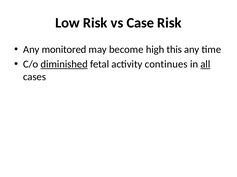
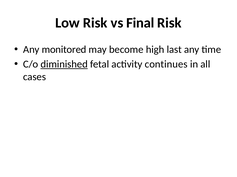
Case: Case -> Final
this: this -> last
all underline: present -> none
